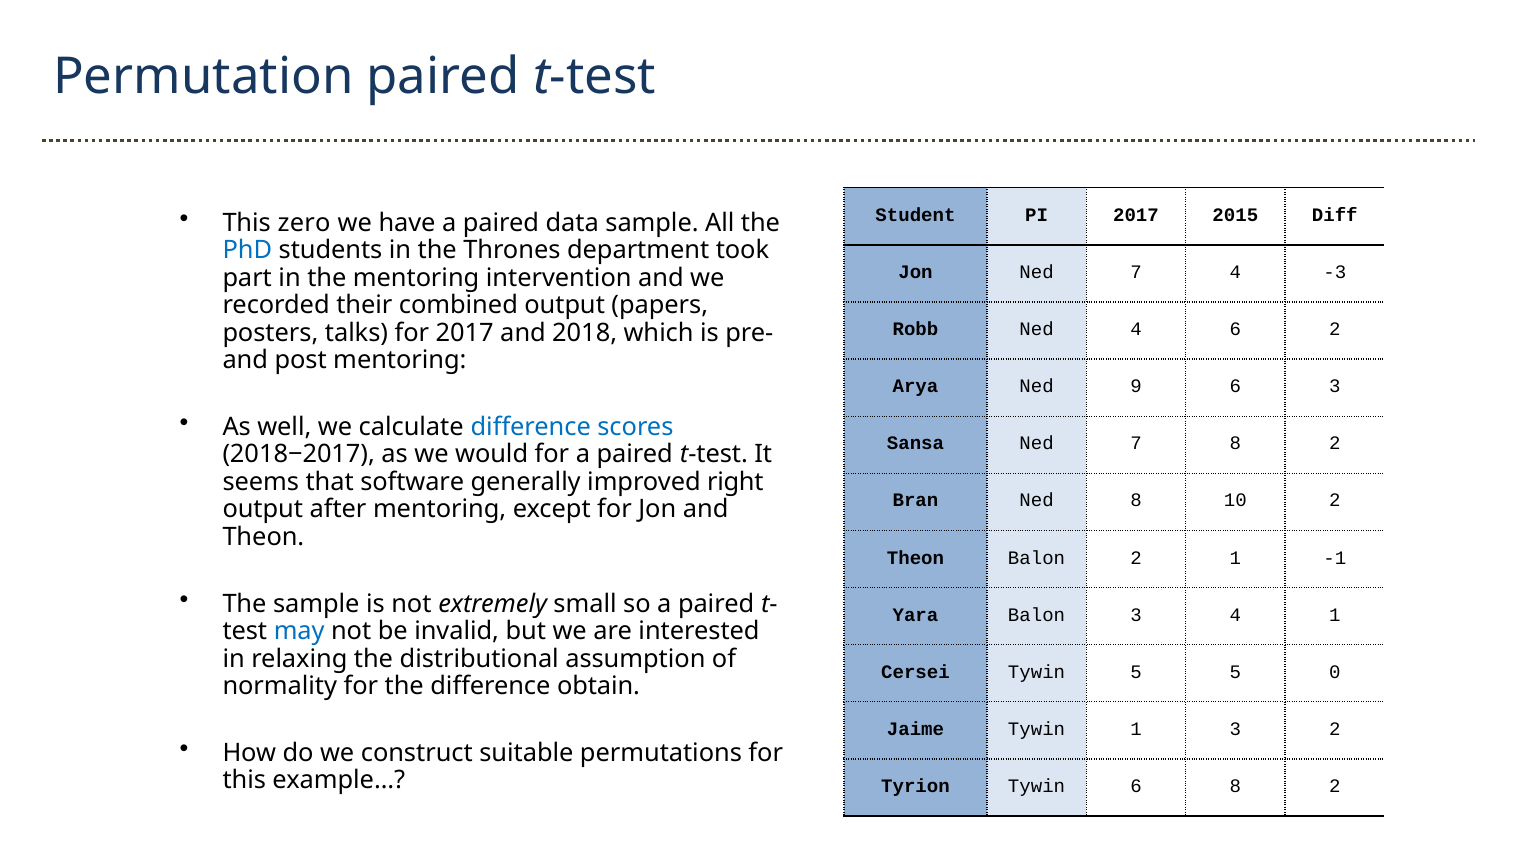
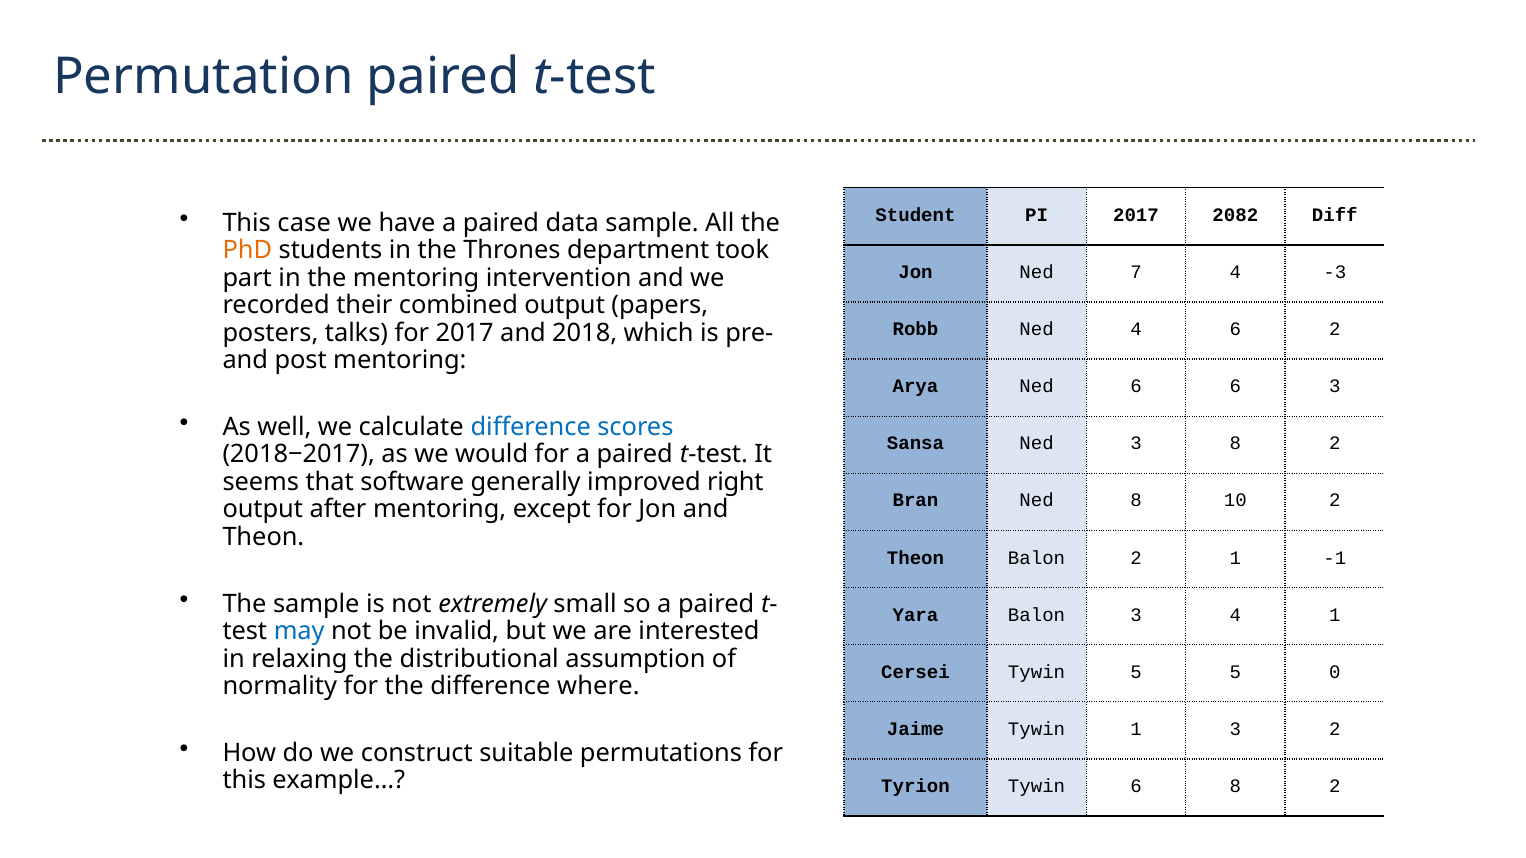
zero: zero -> case
2015: 2015 -> 2082
PhD colour: blue -> orange
Ned 9: 9 -> 6
Sansa Ned 7: 7 -> 3
obtain: obtain -> where
